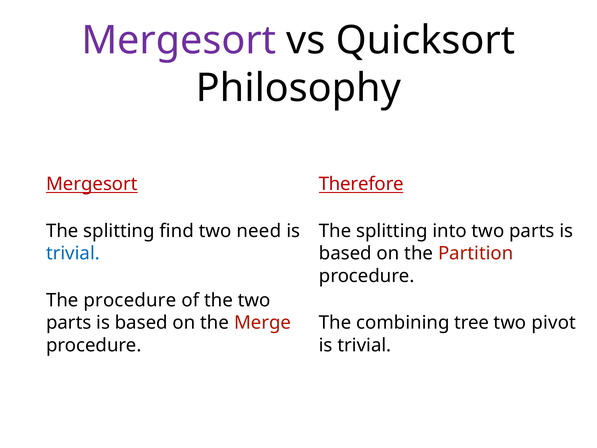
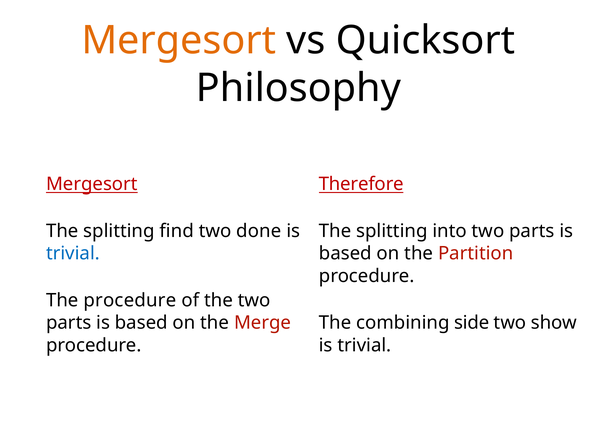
Mergesort at (179, 41) colour: purple -> orange
need: need -> done
tree: tree -> side
pivot: pivot -> show
